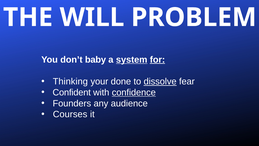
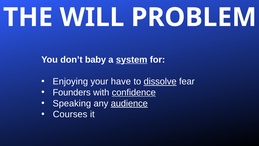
for underline: present -> none
Thinking: Thinking -> Enjoying
done: done -> have
Confident: Confident -> Founders
Founders: Founders -> Speaking
audience underline: none -> present
